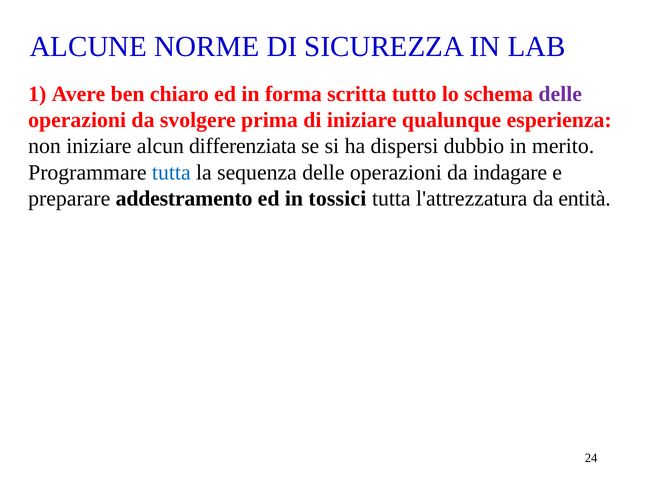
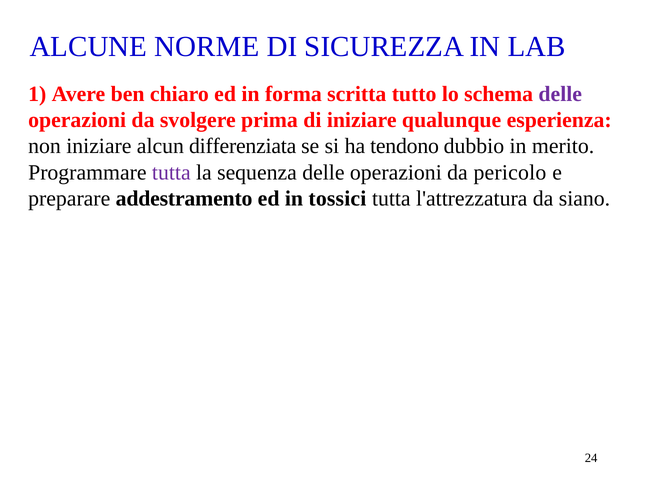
dispersi: dispersi -> tendono
tutta at (171, 172) colour: blue -> purple
indagare: indagare -> pericolo
entità: entità -> siano
